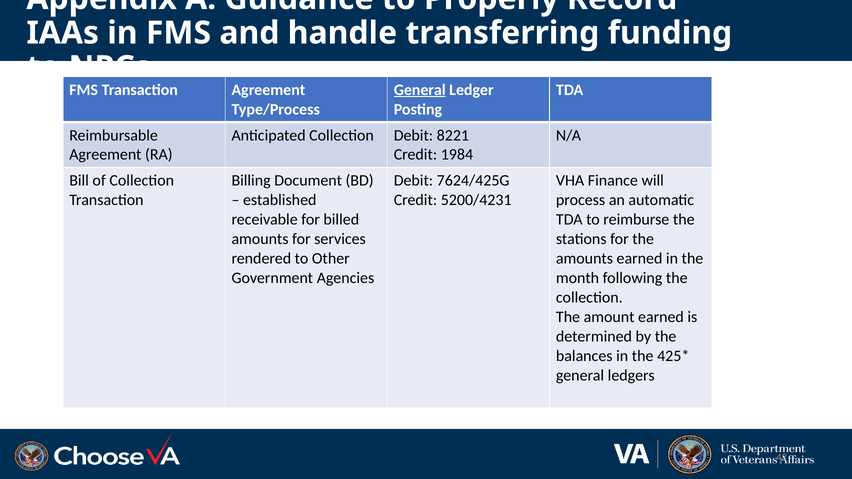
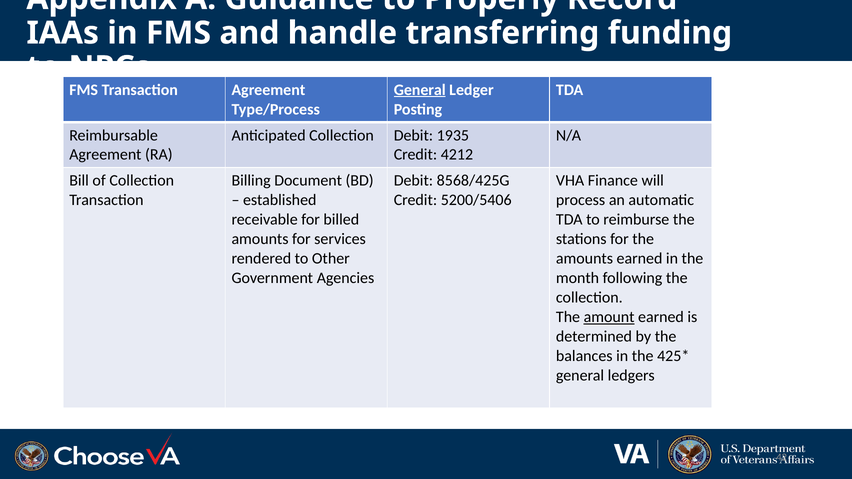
8221: 8221 -> 1935
1984: 1984 -> 4212
7624/425G: 7624/425G -> 8568/425G
5200/4231: 5200/4231 -> 5200/5406
amount underline: none -> present
